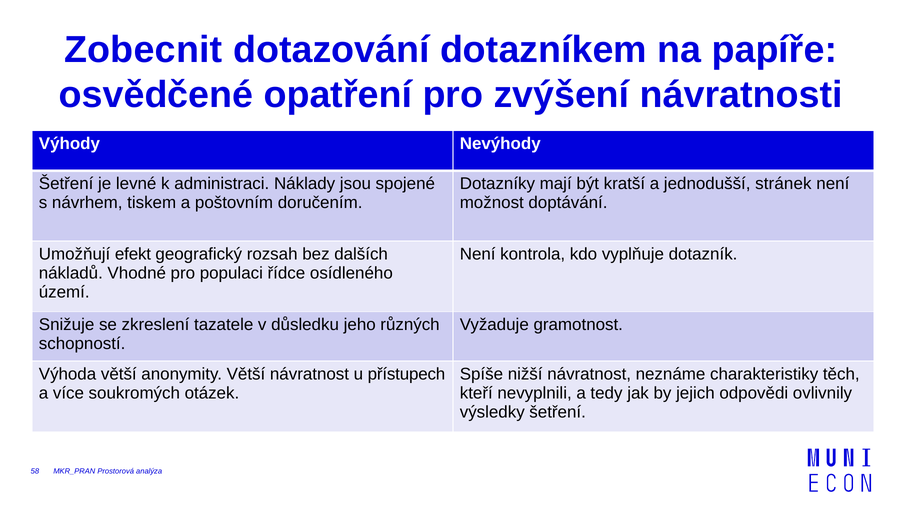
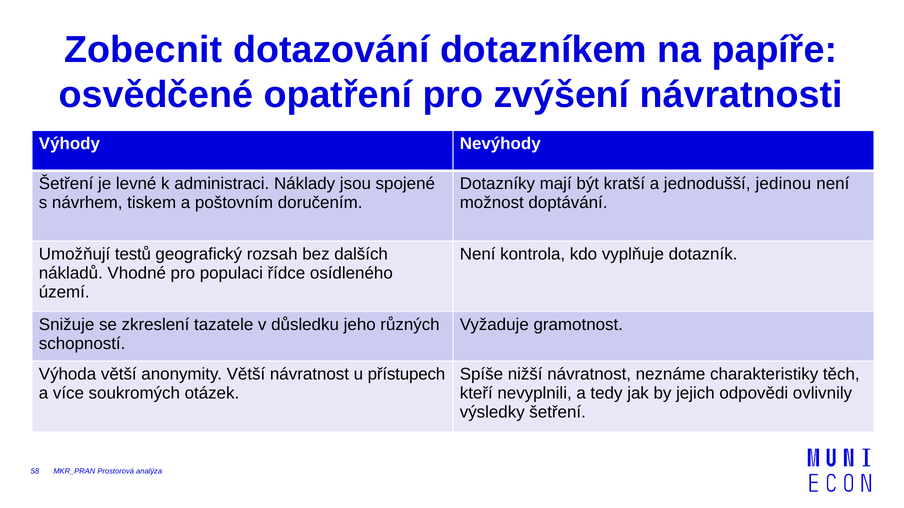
stránek: stránek -> jedinou
efekt: efekt -> testů
